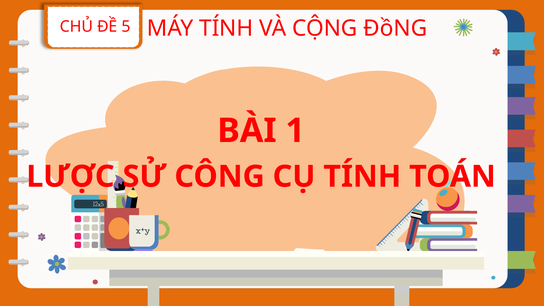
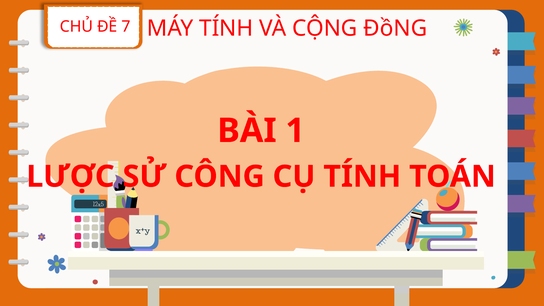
5: 5 -> 7
